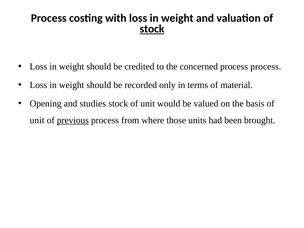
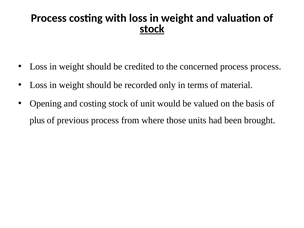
and studies: studies -> costing
unit at (37, 120): unit -> plus
previous underline: present -> none
